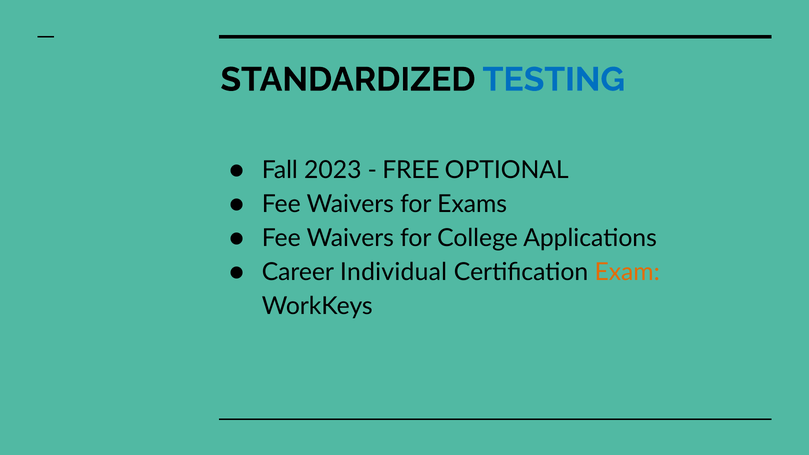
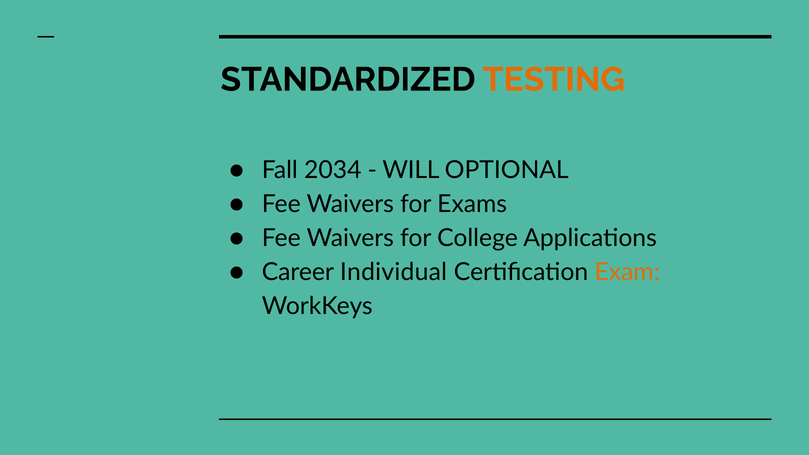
TESTING colour: blue -> orange
2023: 2023 -> 2034
FREE: FREE -> WILL
